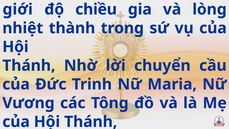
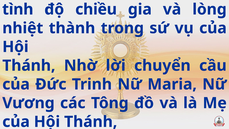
giới: giới -> tình
